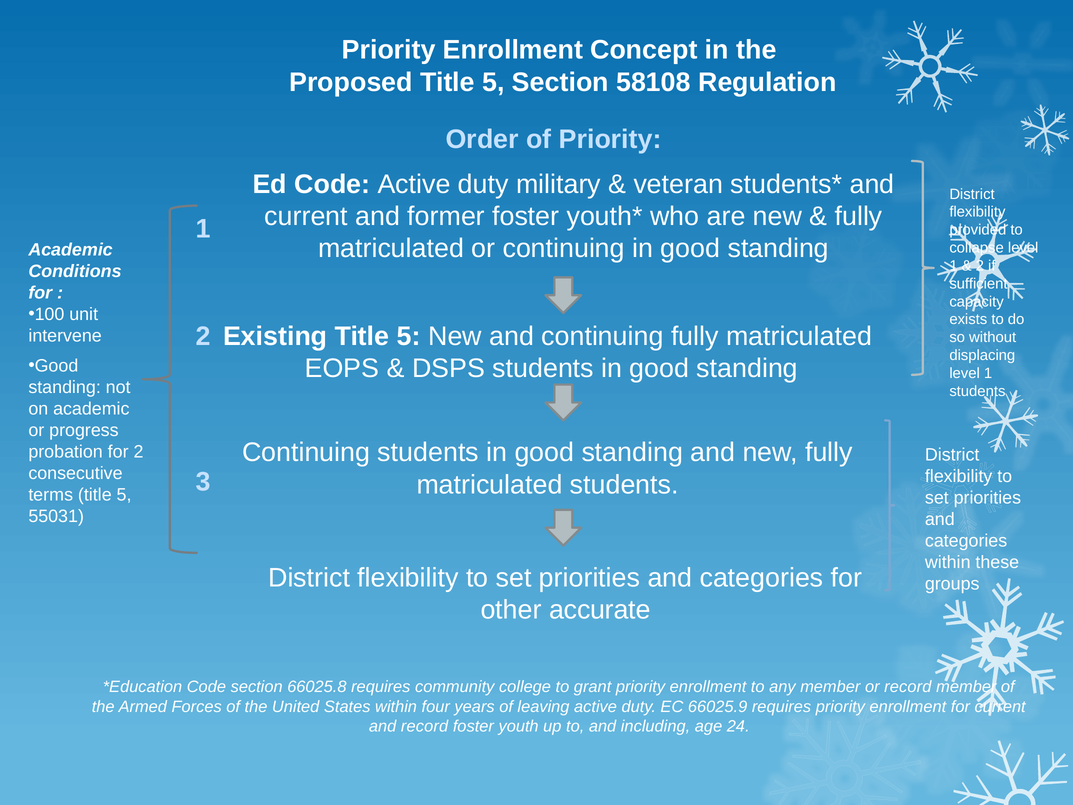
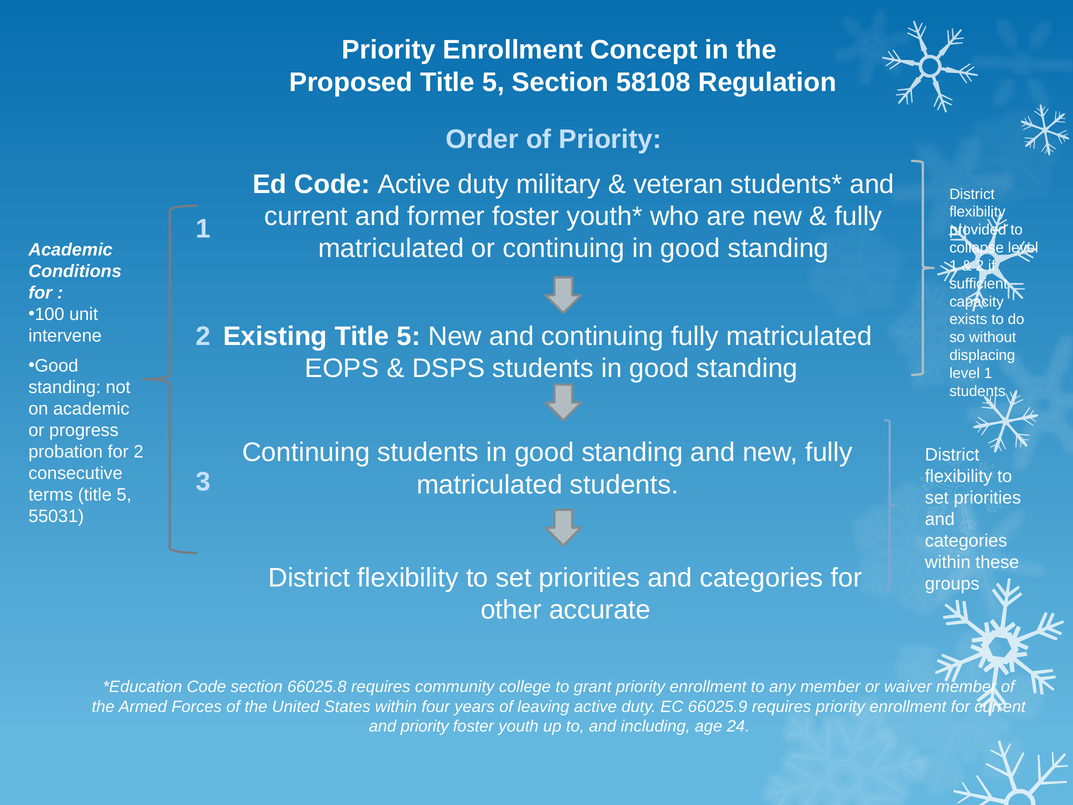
or record: record -> waiver
and record: record -> priority
